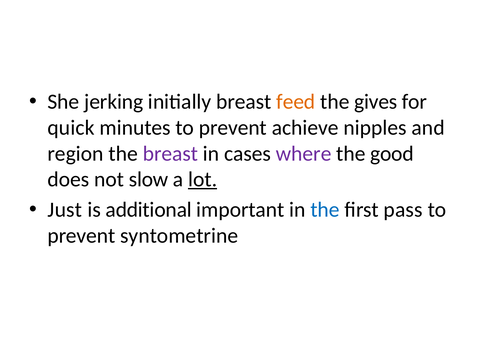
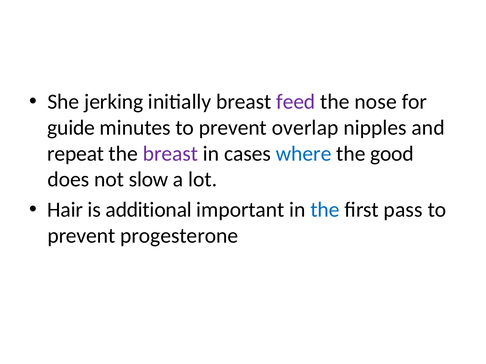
feed colour: orange -> purple
gives: gives -> nose
quick: quick -> guide
achieve: achieve -> overlap
region: region -> repeat
where colour: purple -> blue
lot underline: present -> none
Just: Just -> Hair
syntometrine: syntometrine -> progesterone
